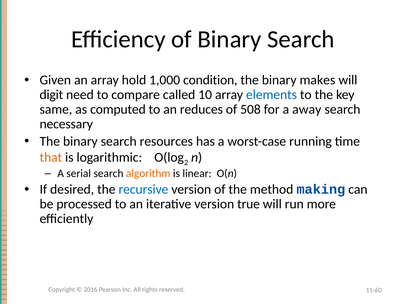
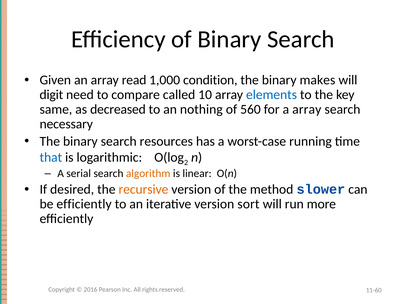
hold: hold -> read
computed: computed -> decreased
reduces: reduces -> nothing
508: 508 -> 560
a away: away -> array
that colour: orange -> blue
recursive colour: blue -> orange
making: making -> slower
be processed: processed -> efficiently
true: true -> sort
